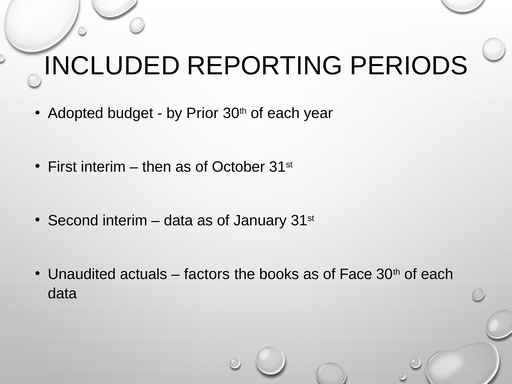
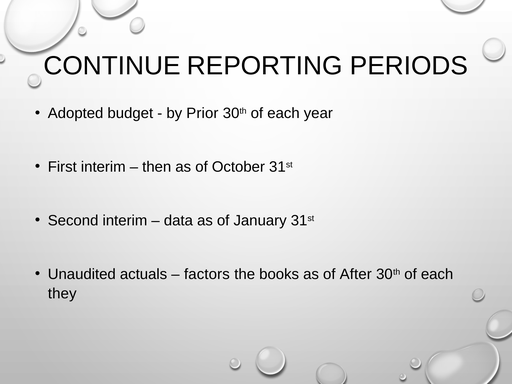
INCLUDED: INCLUDED -> CONTINUE
Face: Face -> After
data at (62, 294): data -> they
